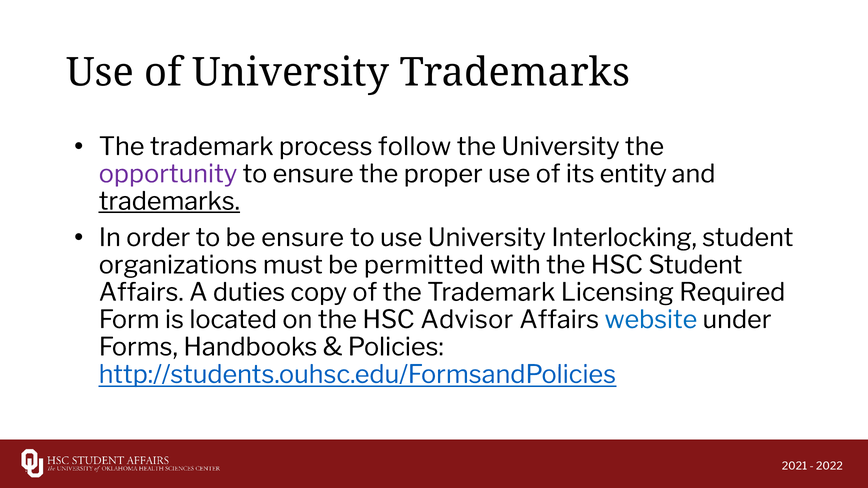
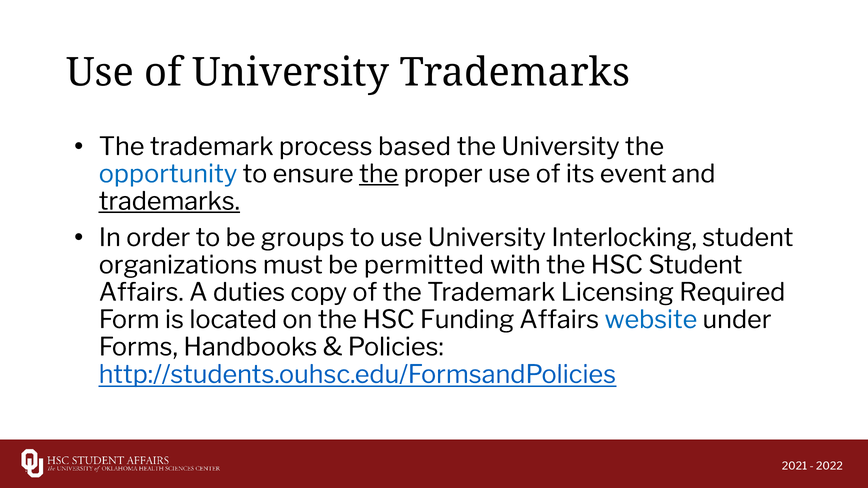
follow: follow -> based
opportunity colour: purple -> blue
the at (379, 174) underline: none -> present
entity: entity -> event
be ensure: ensure -> groups
Advisor: Advisor -> Funding
